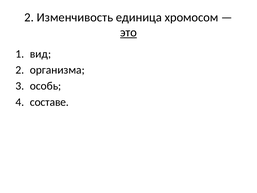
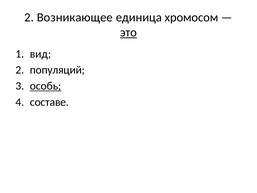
Изменчивость: Изменчивость -> Возникающее
организма: организма -> популяций
особь underline: none -> present
